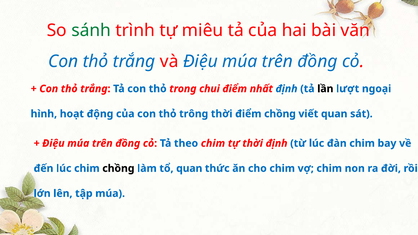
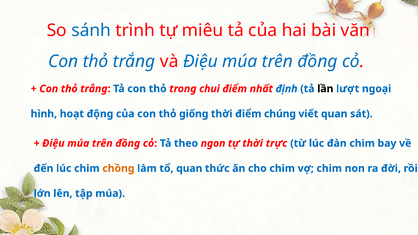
sánh colour: green -> blue
trông: trông -> giống
điểm chồng: chồng -> chúng
theo chim: chim -> ngon
thời định: định -> trực
chồng at (118, 168) colour: black -> orange
